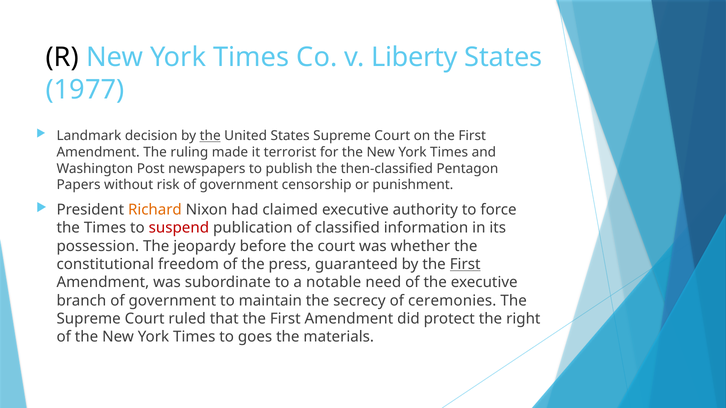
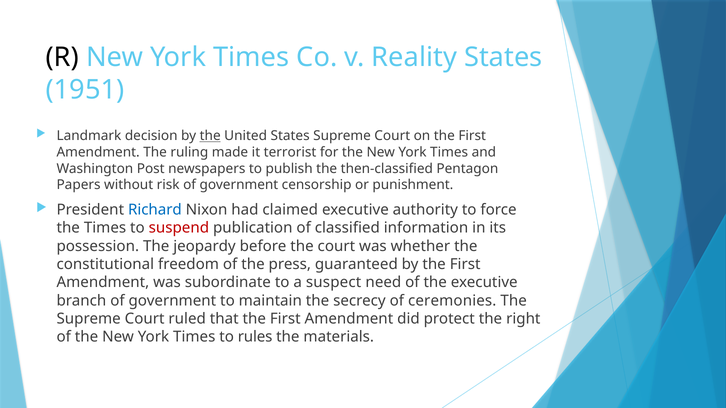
Liberty: Liberty -> Reality
1977: 1977 -> 1951
Richard colour: orange -> blue
First at (465, 264) underline: present -> none
notable: notable -> suspect
goes: goes -> rules
